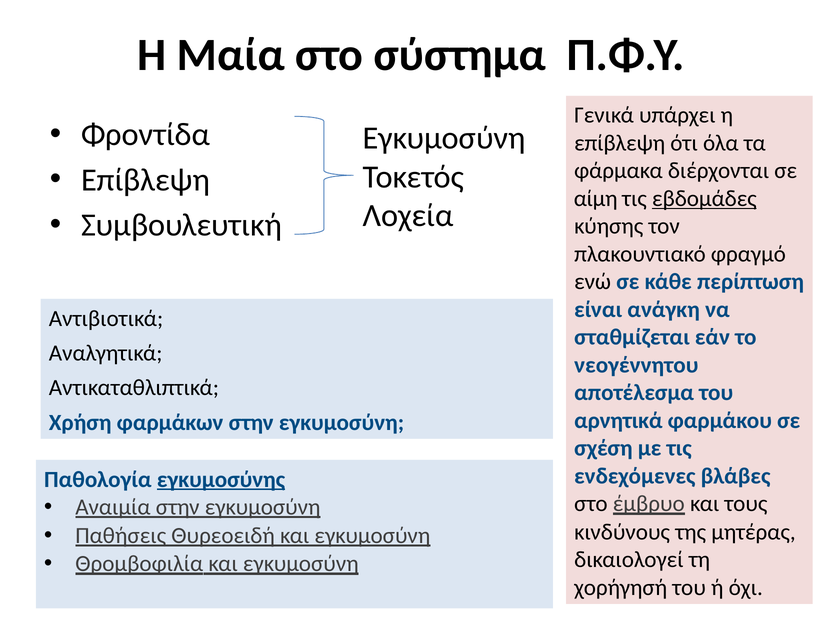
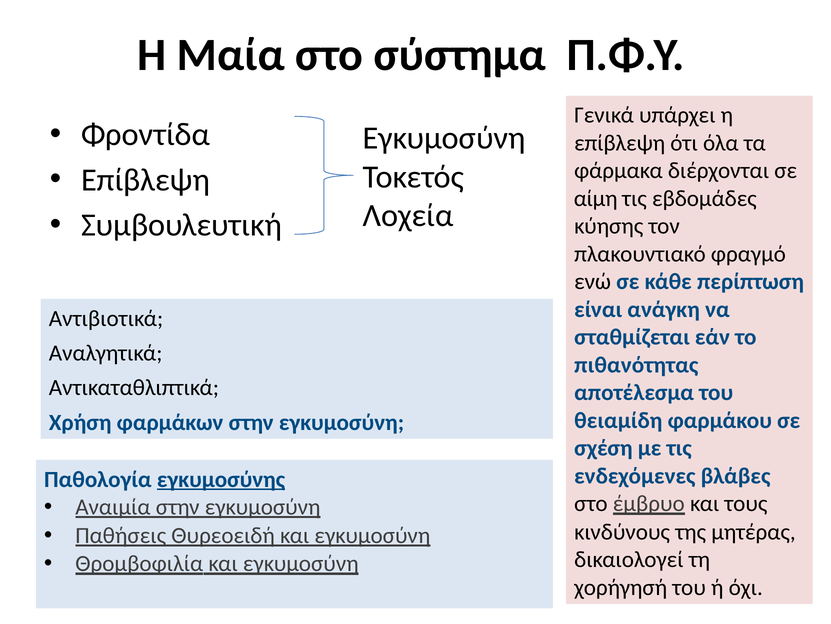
εβδομάδες underline: present -> none
νεογέννητου: νεογέννητου -> πιθανότητας
αρνητικά: αρνητικά -> θειαμίδη
